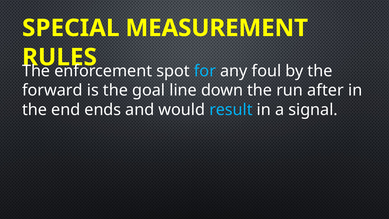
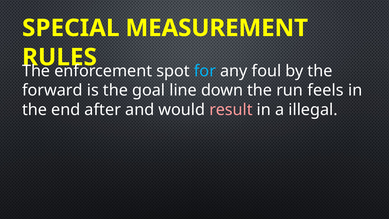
after: after -> feels
ends: ends -> after
result colour: light blue -> pink
signal: signal -> illegal
